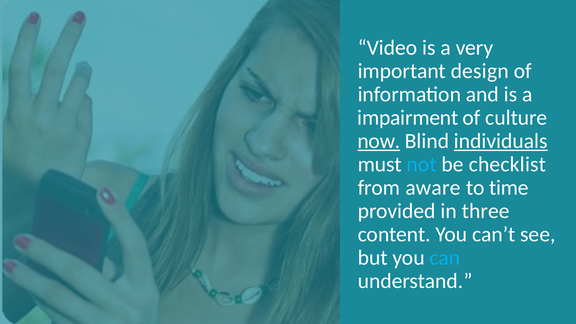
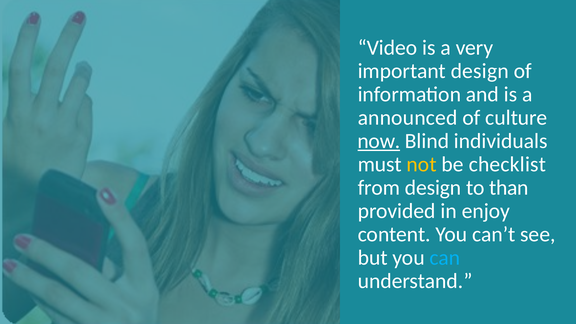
impairment: impairment -> announced
individuals underline: present -> none
not colour: light blue -> yellow
from aware: aware -> design
time: time -> than
three: three -> enjoy
